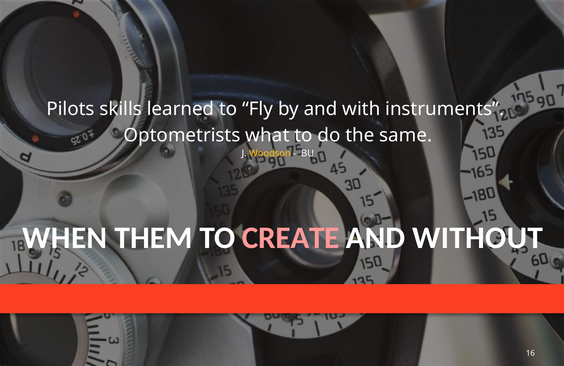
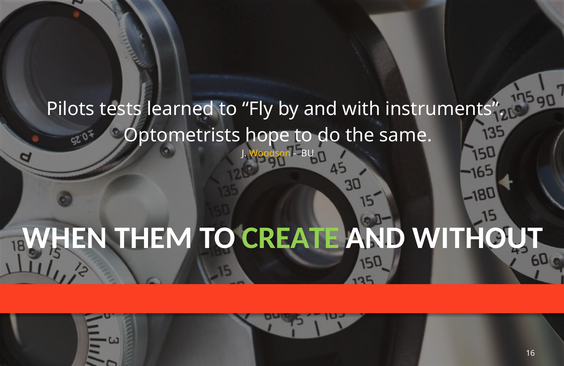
skills: skills -> tests
what: what -> hope
CREATE colour: pink -> light green
